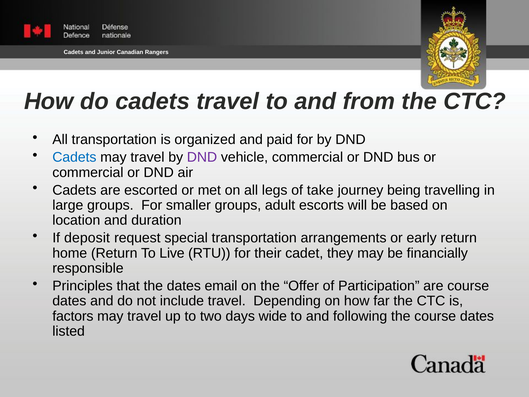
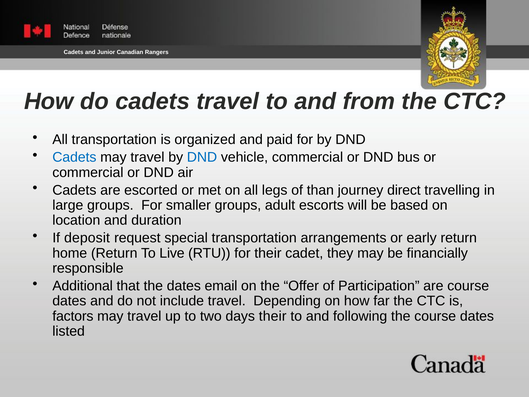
DND at (202, 157) colour: purple -> blue
take: take -> than
being: being -> direct
Principles: Principles -> Additional
days wide: wide -> their
